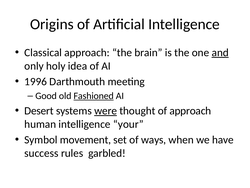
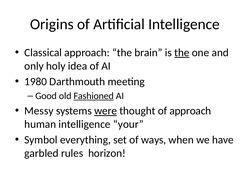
the at (182, 52) underline: none -> present
and underline: present -> none
1996: 1996 -> 1980
Desert: Desert -> Messy
movement: movement -> everything
success: success -> garbled
garbled: garbled -> horizon
